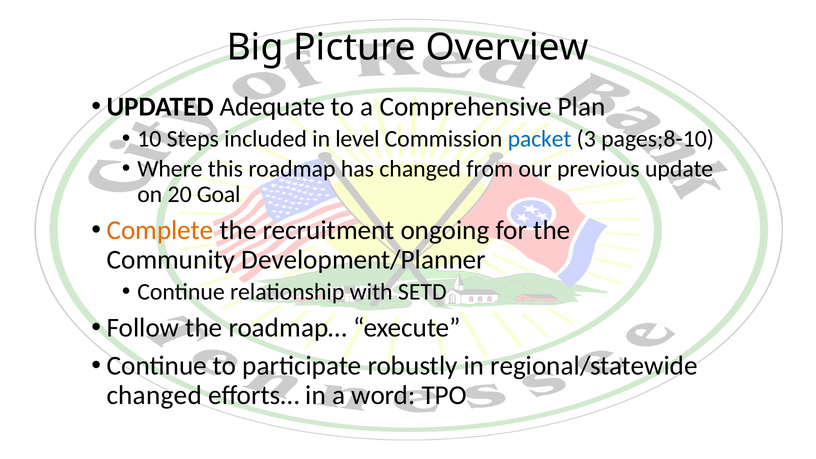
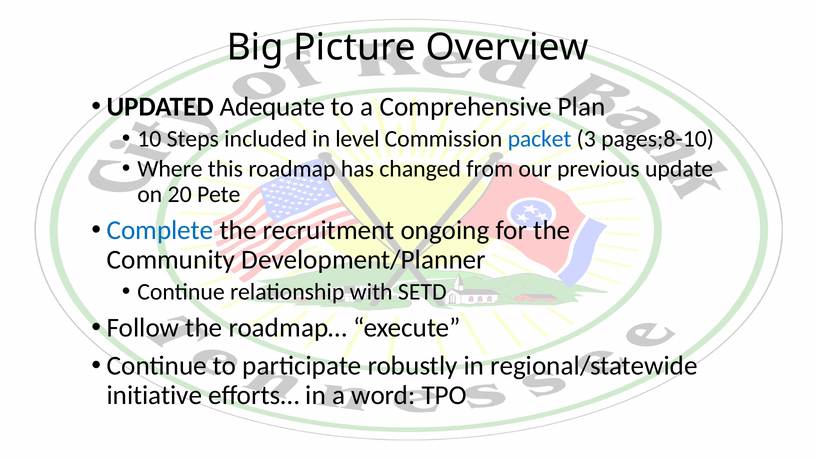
Goal: Goal -> Pete
Complete colour: orange -> blue
changed at (154, 395): changed -> initiative
